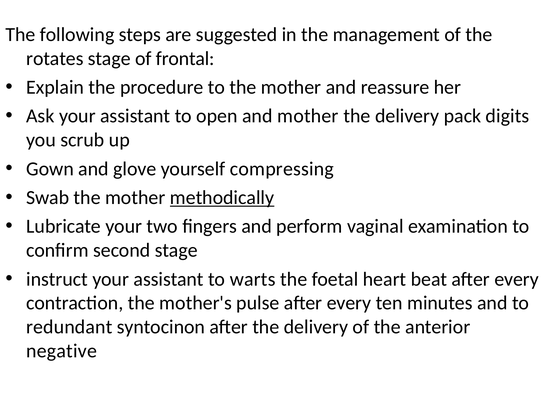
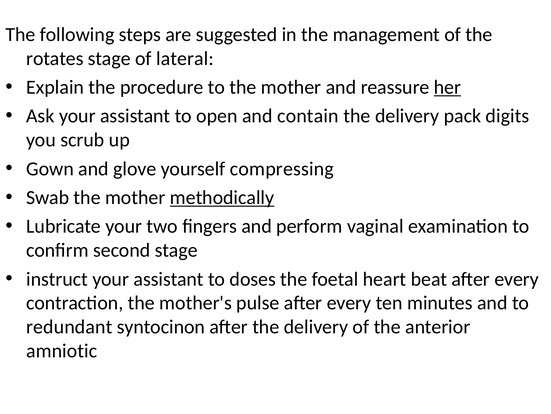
frontal: frontal -> lateral
her underline: none -> present
and mother: mother -> contain
warts: warts -> doses
negative: negative -> amniotic
